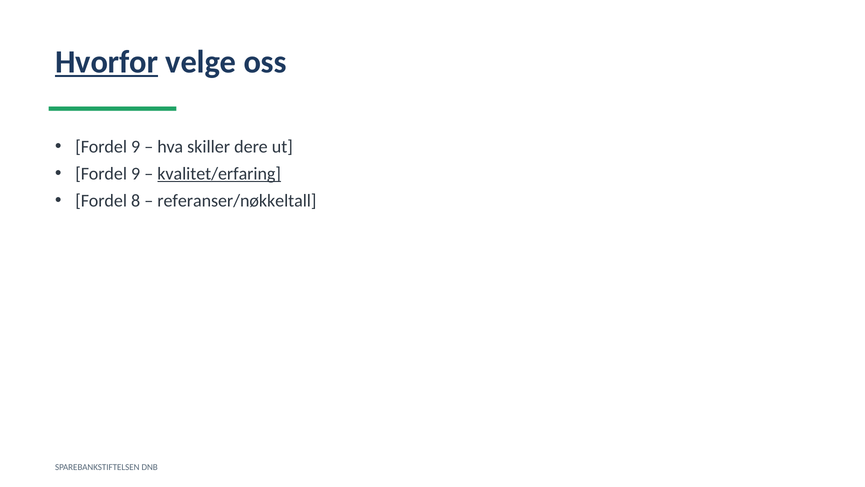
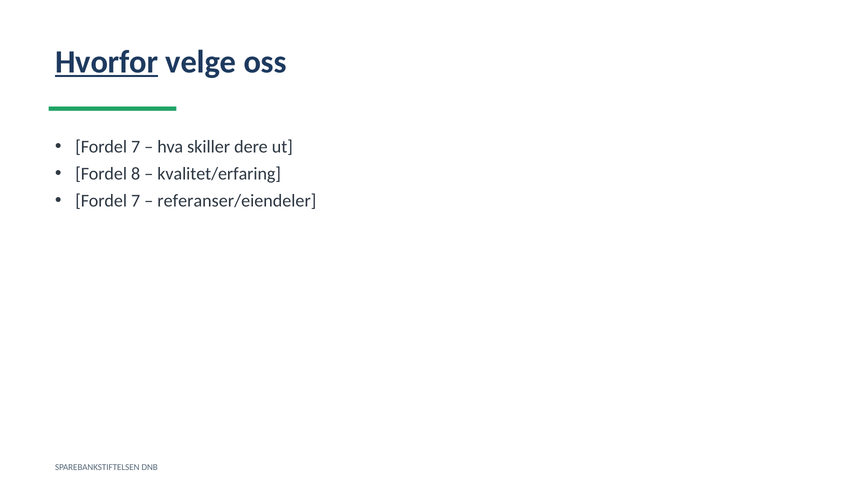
9 at (136, 147): 9 -> 7
9 at (136, 174): 9 -> 8
kvalitet/erfaring underline: present -> none
8 at (136, 201): 8 -> 7
referanser/nøkkeltall: referanser/nøkkeltall -> referanser/eiendeler
